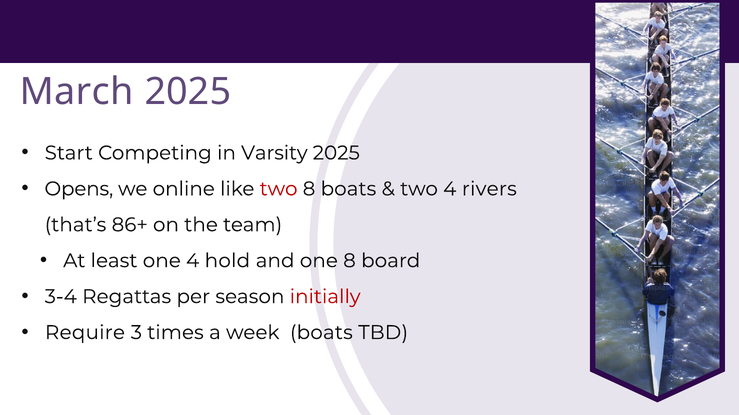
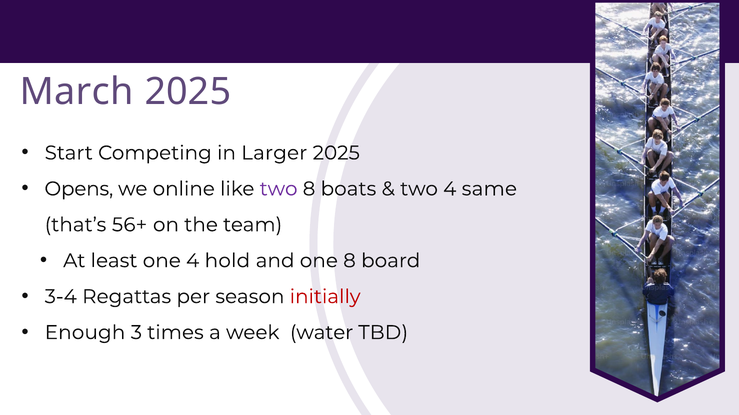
Varsity: Varsity -> Larger
two at (279, 189) colour: red -> purple
rivers: rivers -> same
86+: 86+ -> 56+
Require: Require -> Enough
week boats: boats -> water
